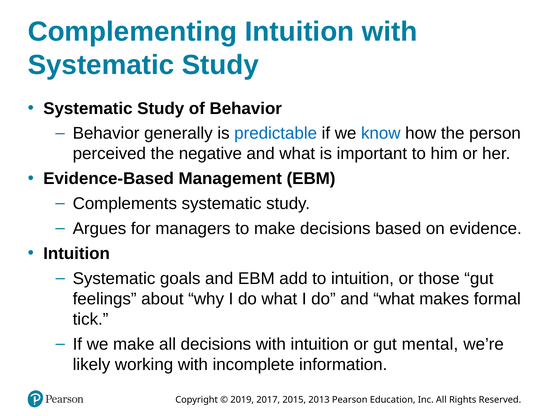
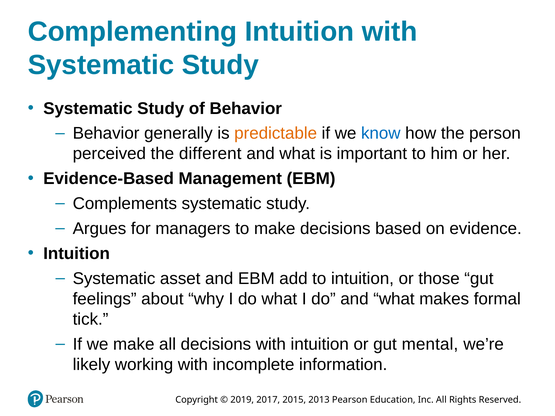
predictable colour: blue -> orange
negative: negative -> different
goals: goals -> asset
